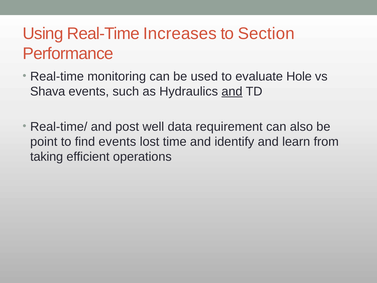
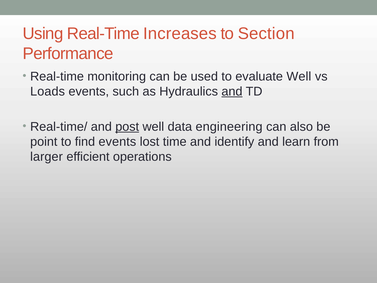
evaluate Hole: Hole -> Well
Shava: Shava -> Loads
post underline: none -> present
requirement: requirement -> engineering
taking: taking -> larger
